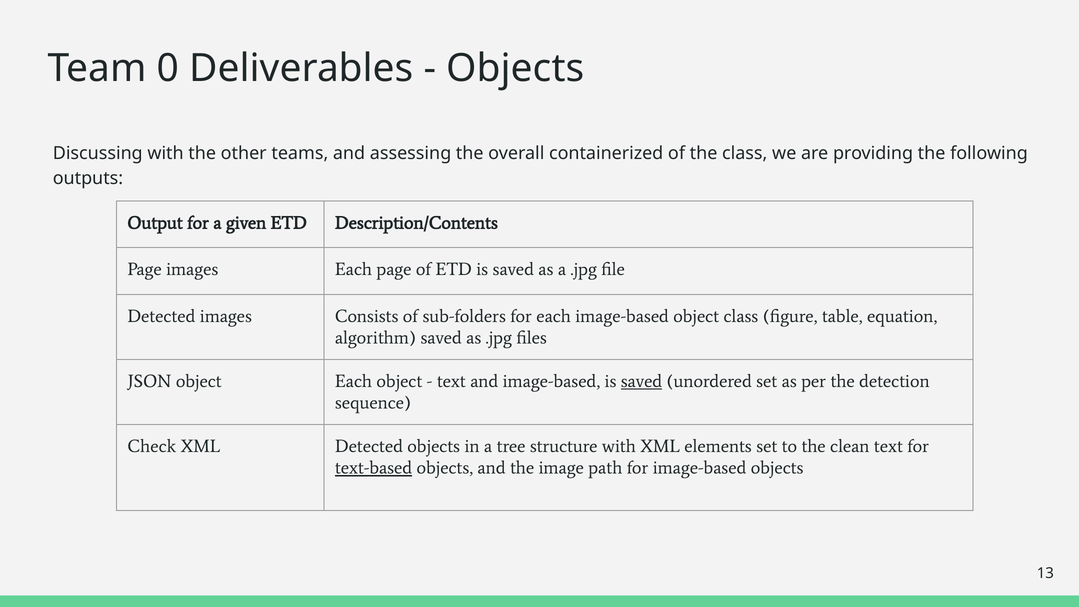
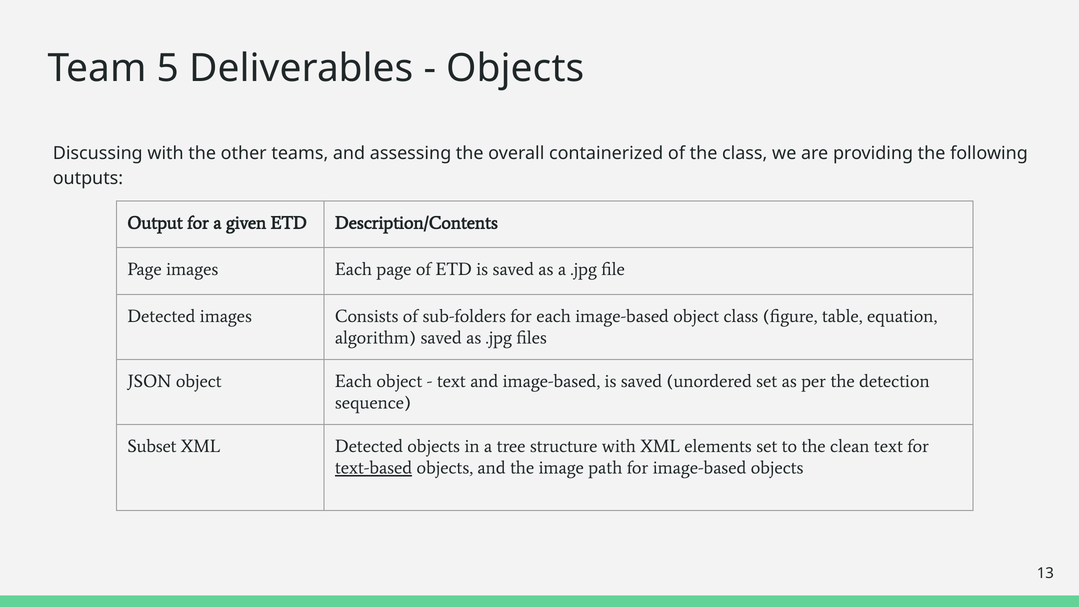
0: 0 -> 5
saved at (642, 381) underline: present -> none
Check: Check -> Subset
